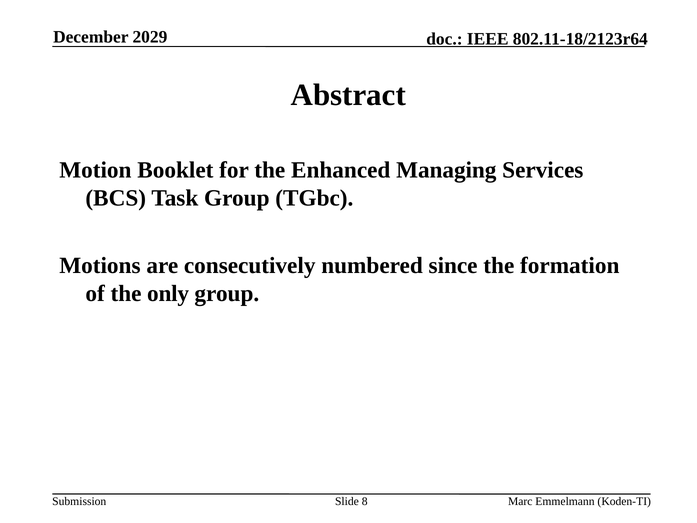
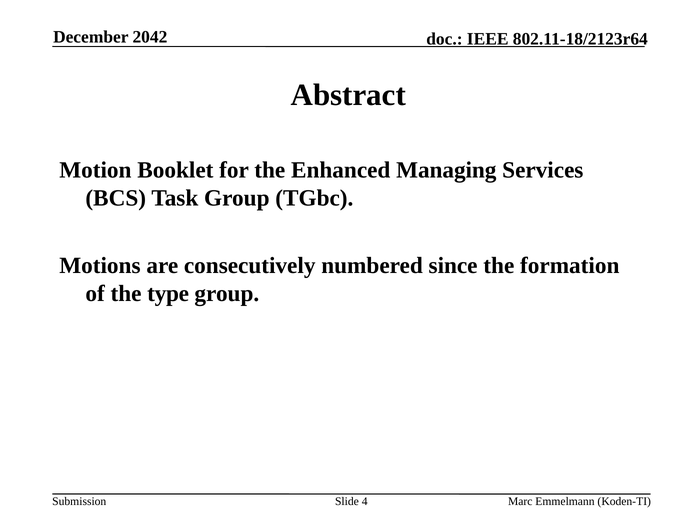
2029: 2029 -> 2042
only: only -> type
8: 8 -> 4
